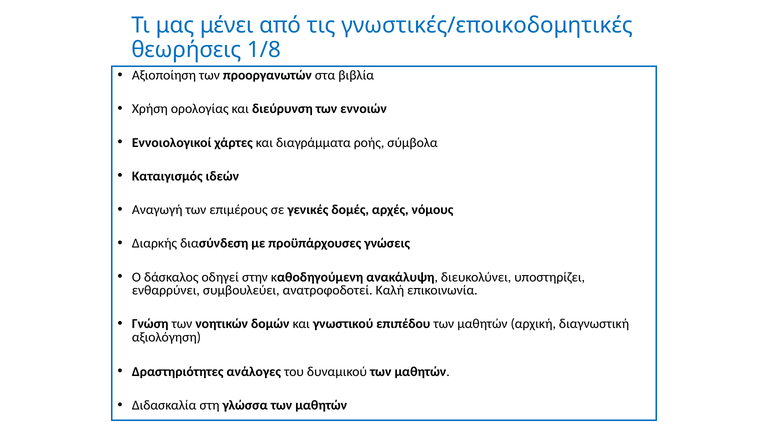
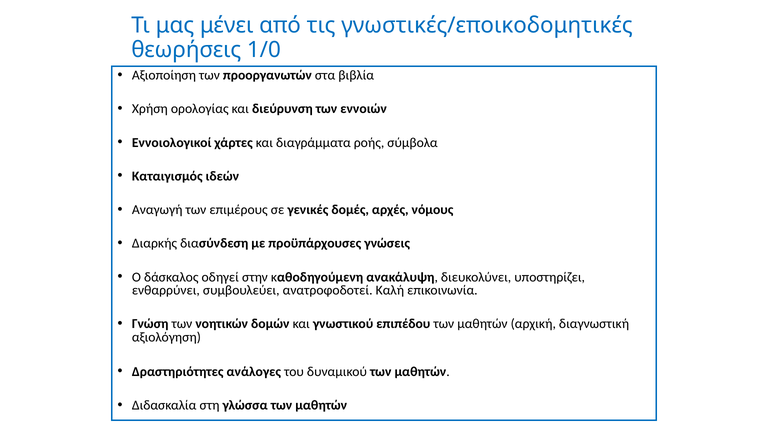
1/8: 1/8 -> 1/0
